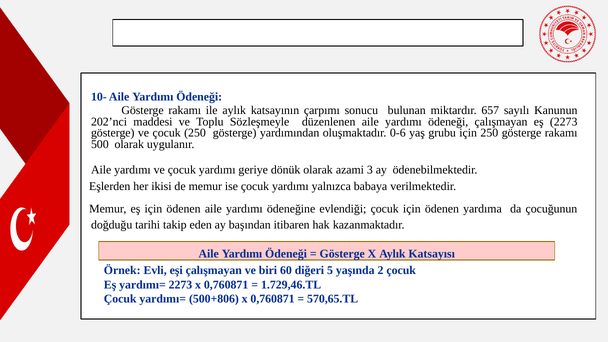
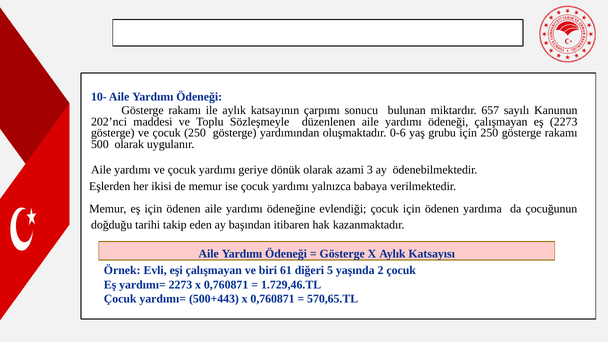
60: 60 -> 61
500+806: 500+806 -> 500+443
